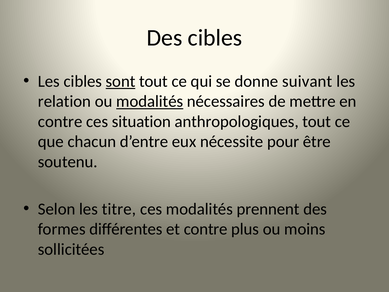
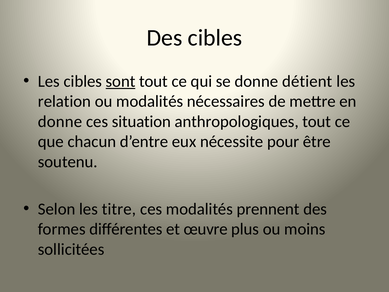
suivant: suivant -> détient
modalités at (150, 101) underline: present -> none
contre at (60, 121): contre -> donne
et contre: contre -> œuvre
